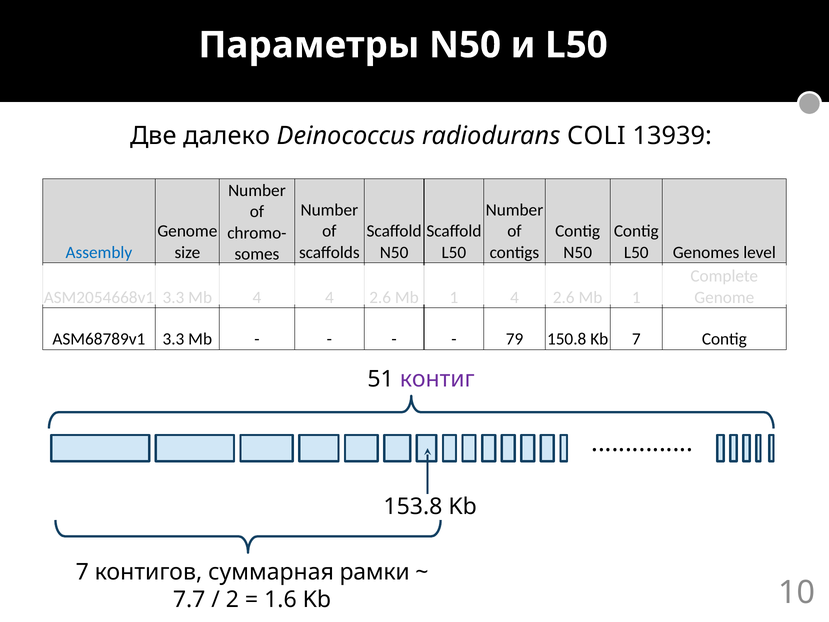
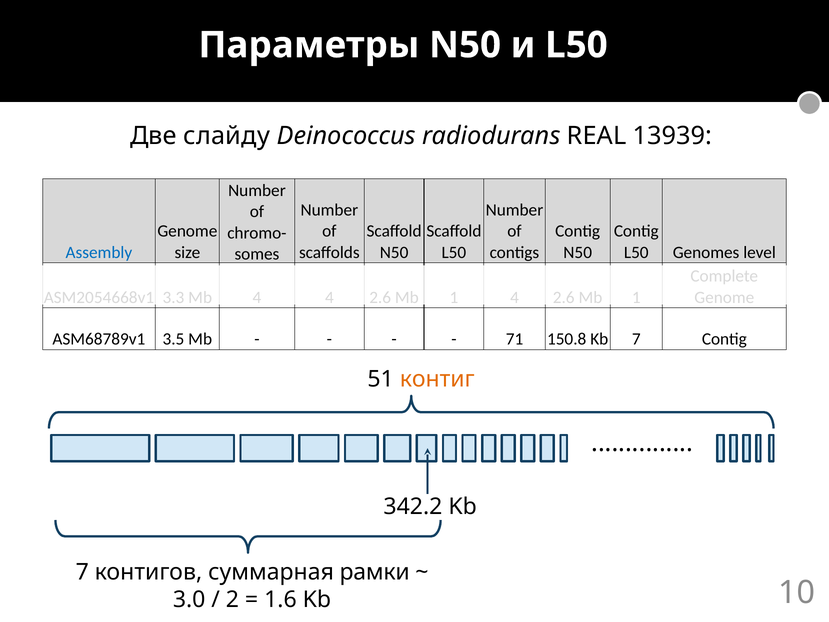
далеко: далеко -> слайду
COLI: COLI -> REAL
ASM68789v1 3.3: 3.3 -> 3.5
79: 79 -> 71
контиг colour: purple -> orange
153.8: 153.8 -> 342.2
7.7: 7.7 -> 3.0
